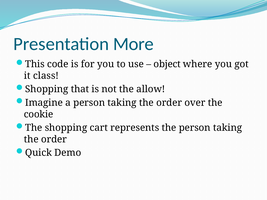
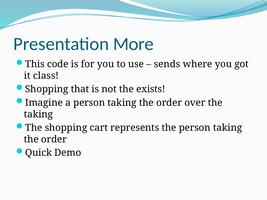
object: object -> sends
allow: allow -> exists
cookie at (39, 114): cookie -> taking
